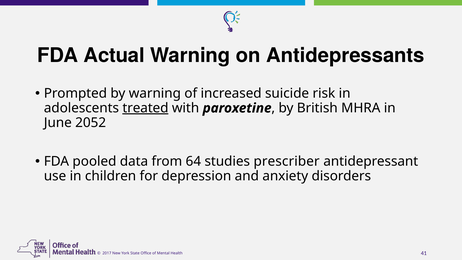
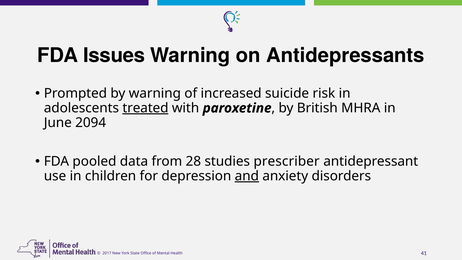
Actual: Actual -> Issues
2052: 2052 -> 2094
64: 64 -> 28
and underline: none -> present
